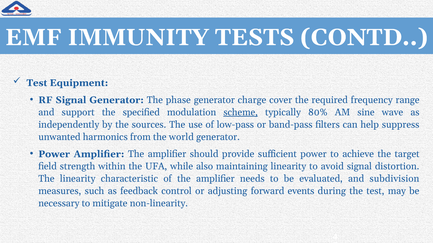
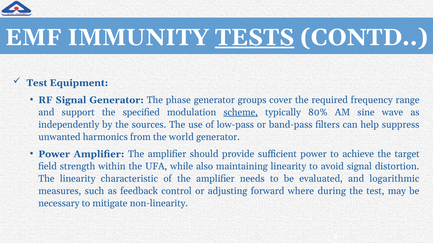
TESTS underline: none -> present
charge: charge -> groups
subdivision: subdivision -> logarithmic
events: events -> where
